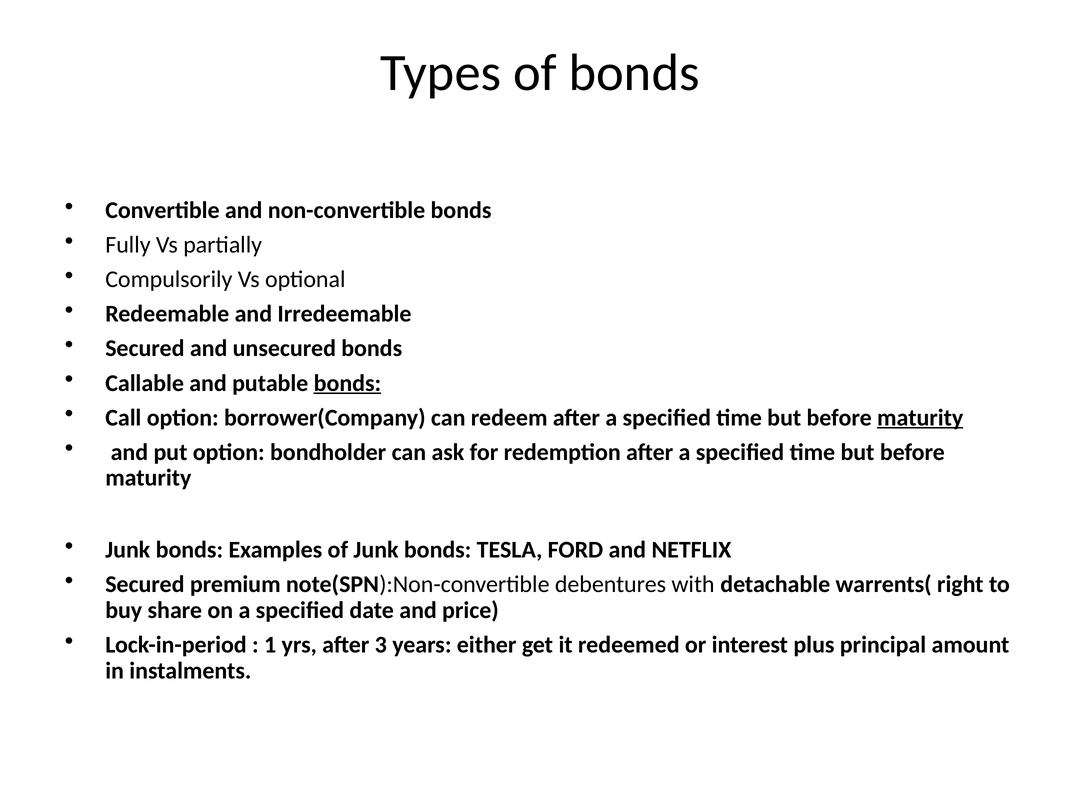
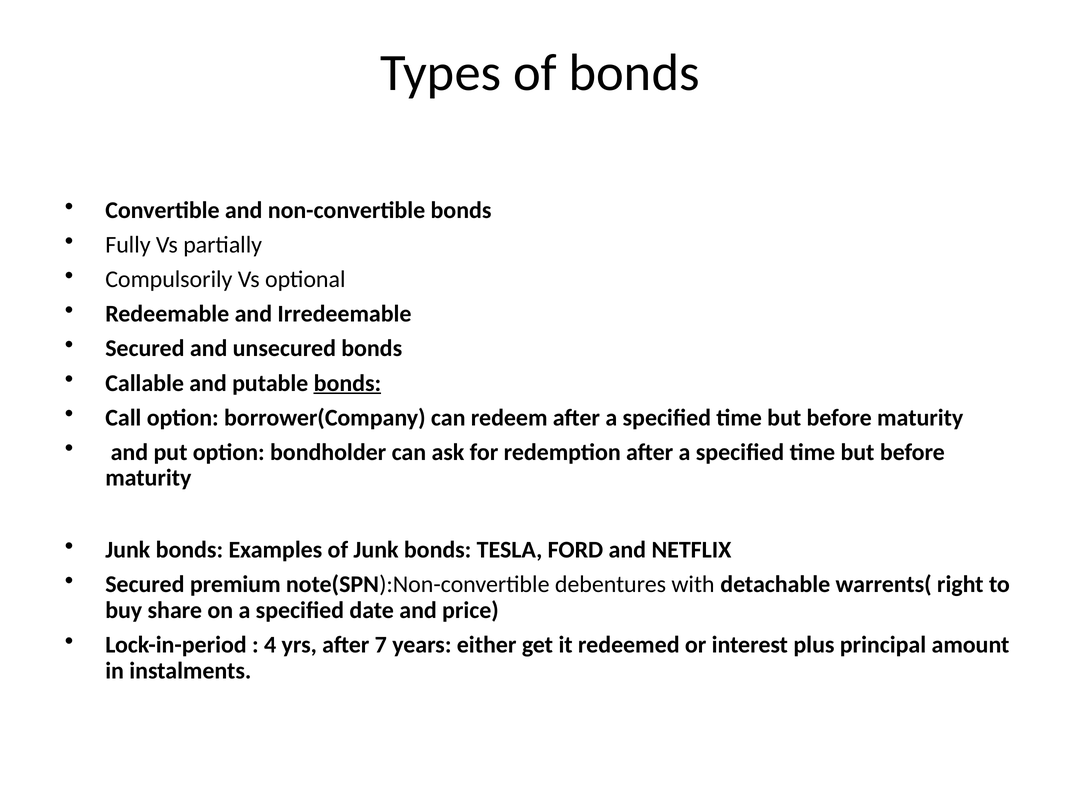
maturity at (920, 418) underline: present -> none
1: 1 -> 4
3: 3 -> 7
